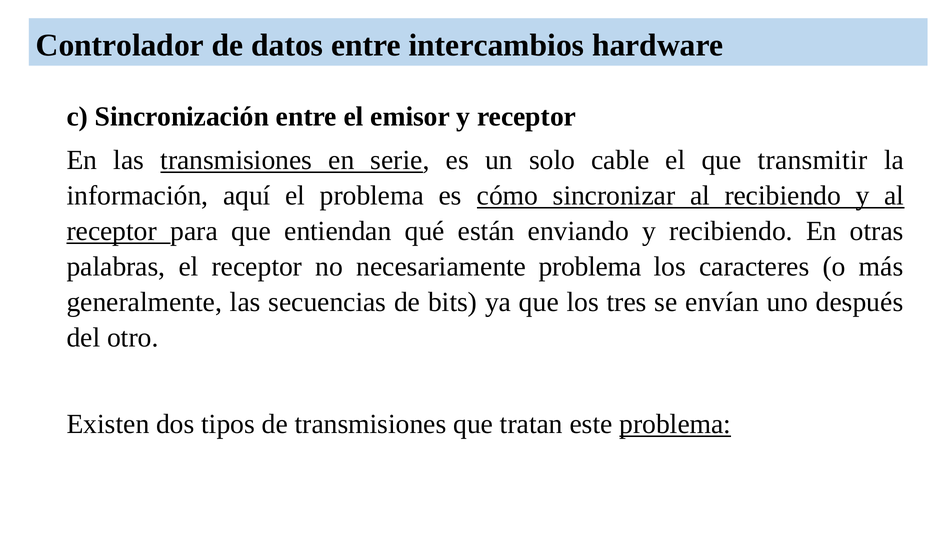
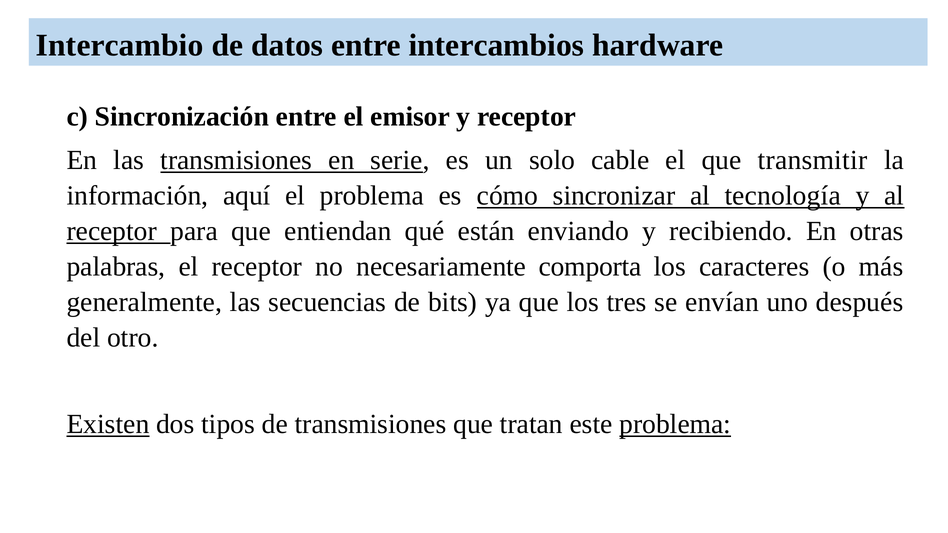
Controlador: Controlador -> Intercambio
al recibiendo: recibiendo -> tecnología
necesariamente problema: problema -> comporta
Existen underline: none -> present
